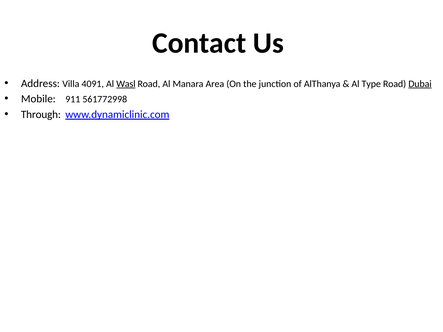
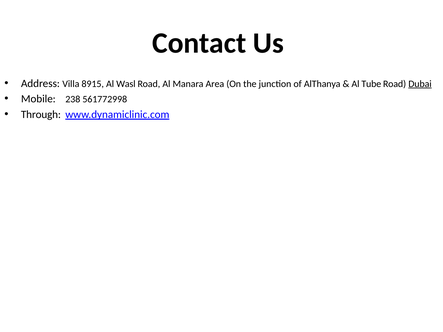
4091: 4091 -> 8915
Wasl underline: present -> none
Type: Type -> Tube
911: 911 -> 238
